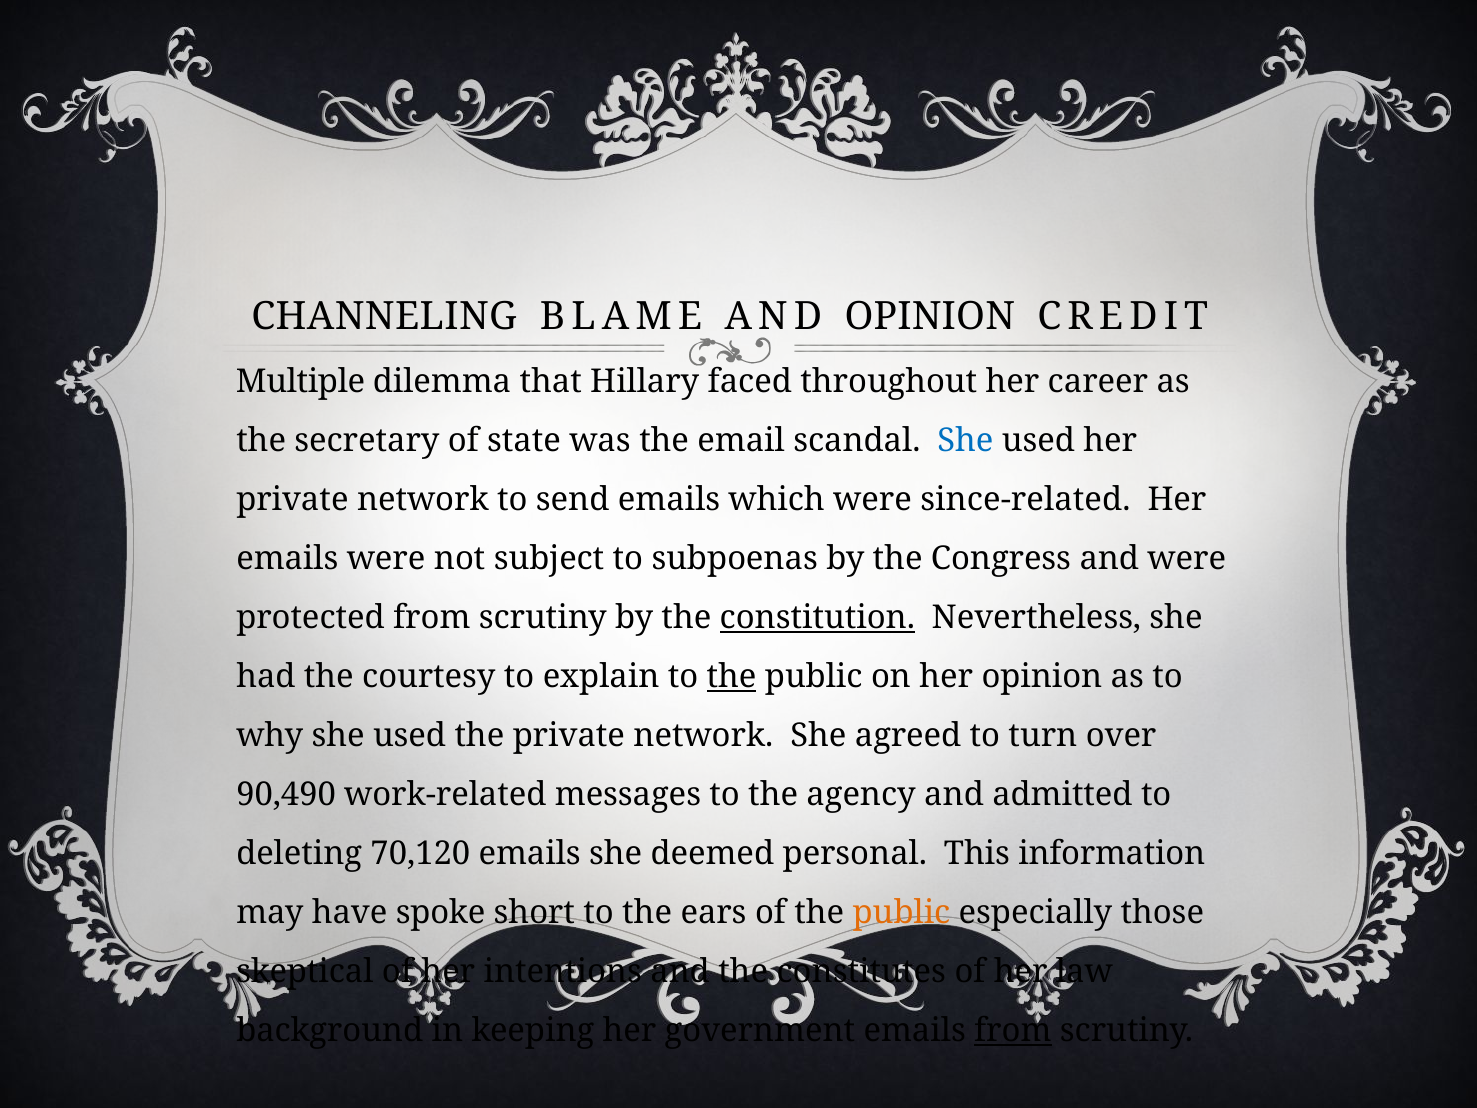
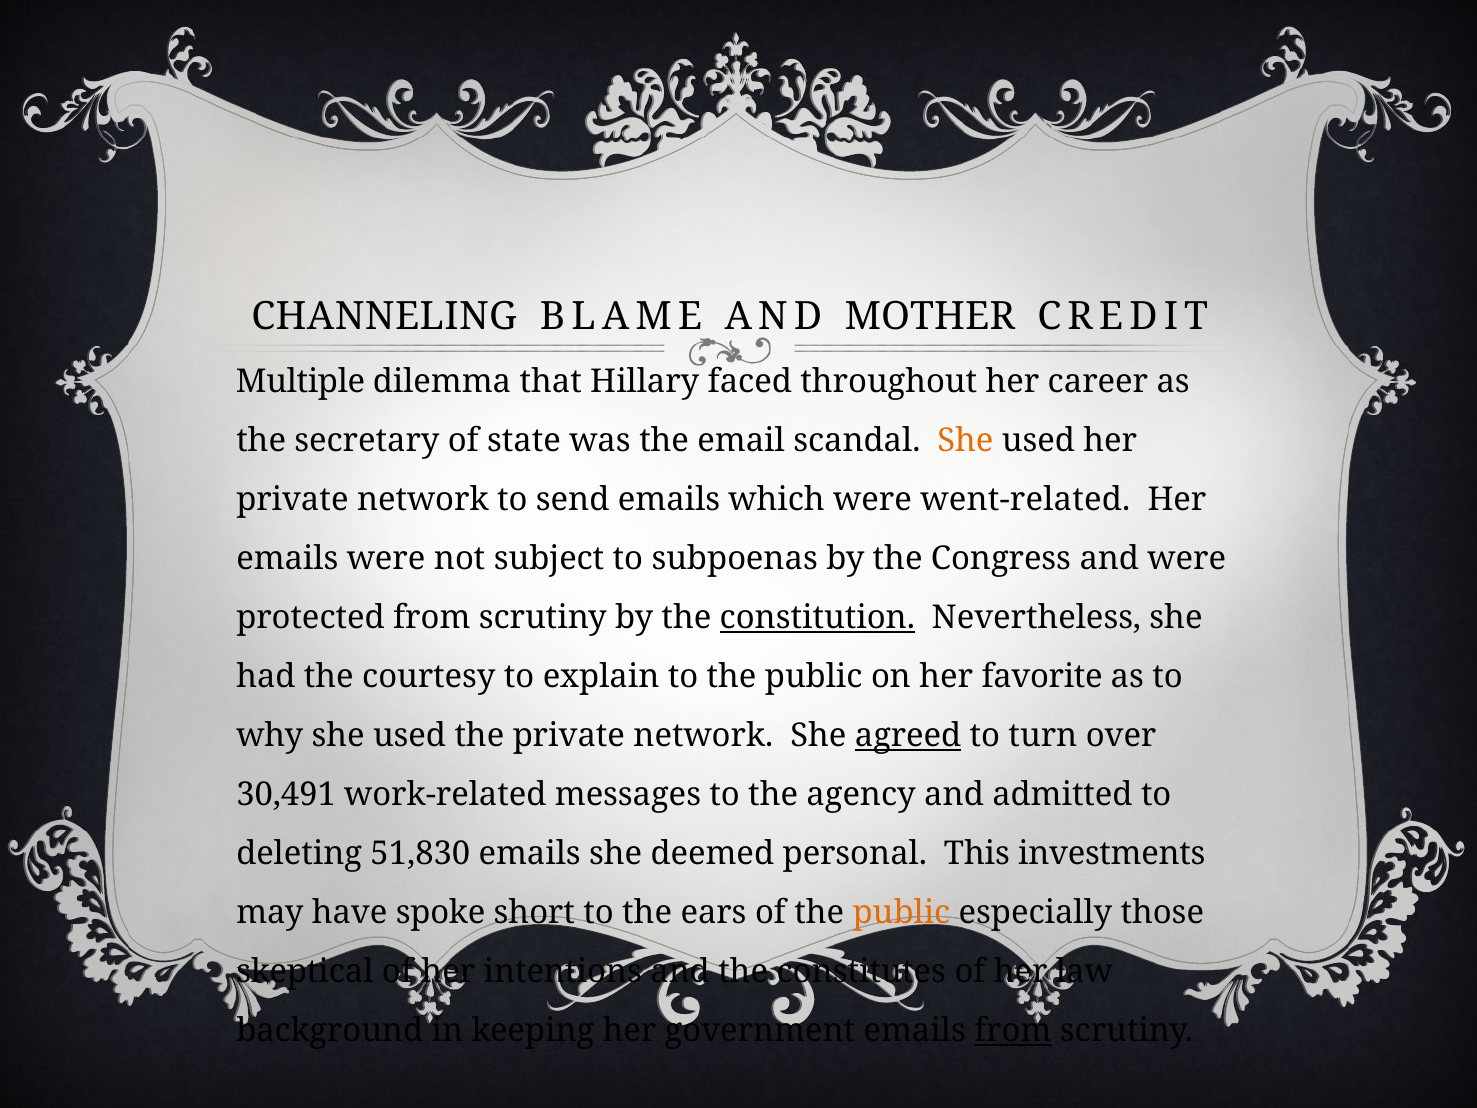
AND OPINION: OPINION -> MOTHER
She at (965, 440) colour: blue -> orange
since-related: since-related -> went-related
the at (732, 676) underline: present -> none
her opinion: opinion -> favorite
agreed underline: none -> present
90,490: 90,490 -> 30,491
70,120: 70,120 -> 51,830
information: information -> investments
